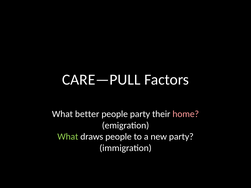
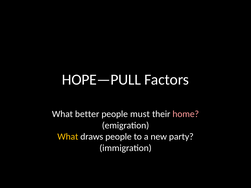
CARE—PULL: CARE—PULL -> HOPE—PULL
people party: party -> must
What at (68, 137) colour: light green -> yellow
